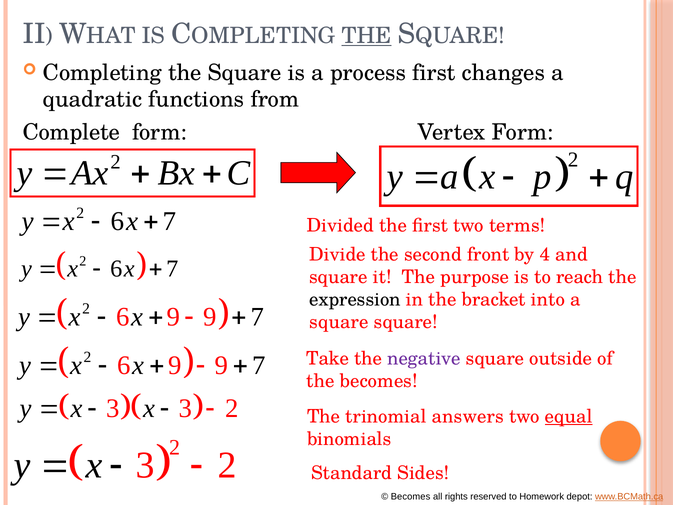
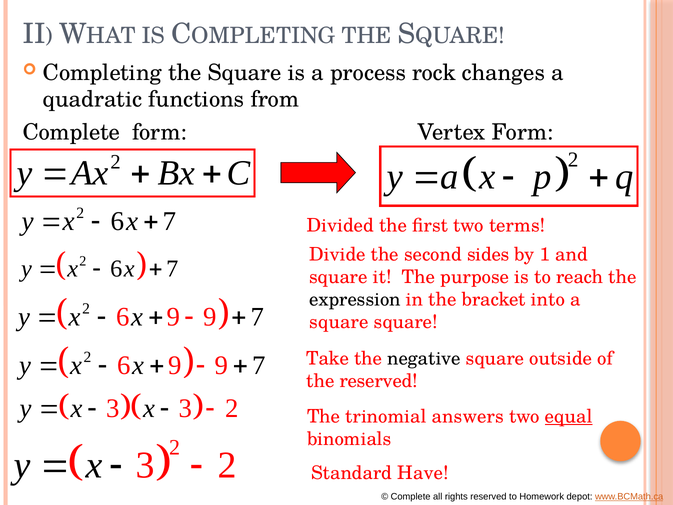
THE at (366, 36) underline: present -> none
process first: first -> rock
front: front -> sides
4: 4 -> 1
negative colour: purple -> black
the becomes: becomes -> reserved
Sides: Sides -> Have
Becomes at (411, 496): Becomes -> Complete
